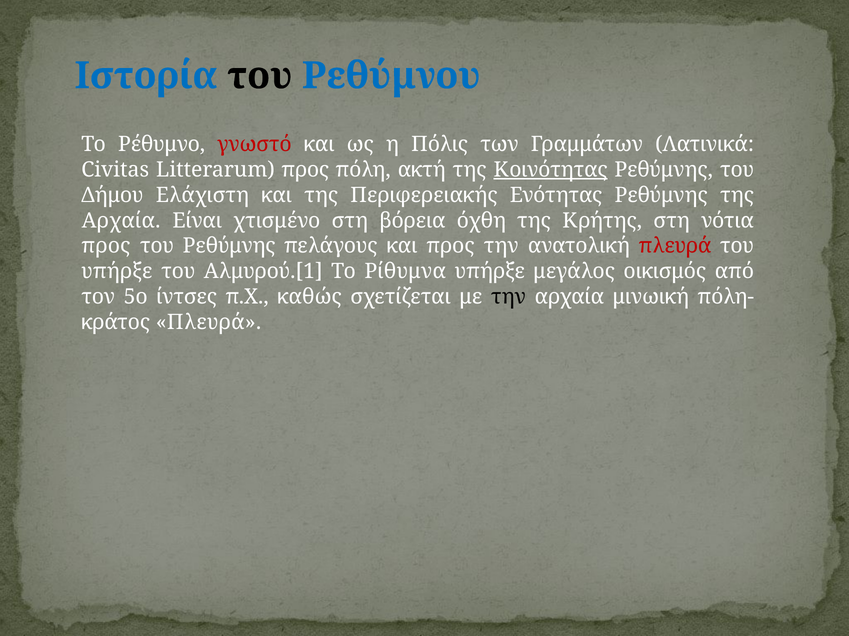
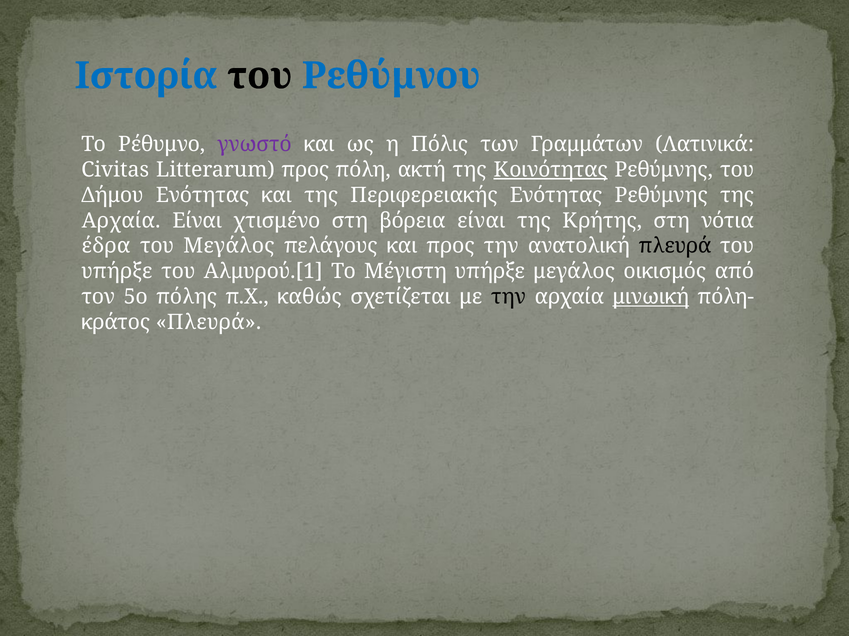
γνωστό colour: red -> purple
Δήμου Ελάχιστη: Ελάχιστη -> Ενότητας
βόρεια όχθη: όχθη -> είναι
προς at (106, 246): προς -> έδρα
του Ρεθύμνης: Ρεθύμνης -> Μεγάλος
πλευρά at (675, 246) colour: red -> black
Ρίθυμνα: Ρίθυμνα -> Μέγιστη
ίντσες: ίντσες -> πόλης
μινωική underline: none -> present
